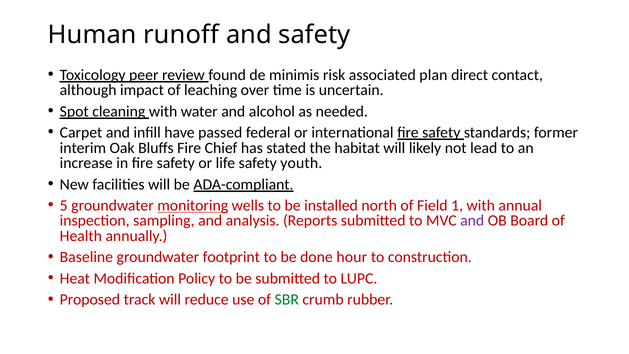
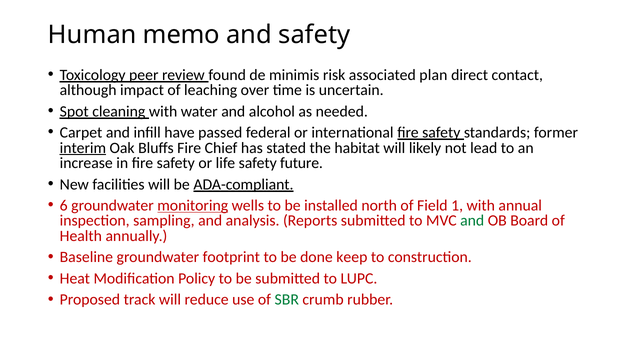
runoff: runoff -> memo
interim underline: none -> present
youth: youth -> future
5: 5 -> 6
and at (472, 221) colour: purple -> green
hour: hour -> keep
